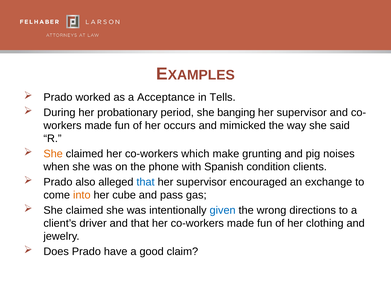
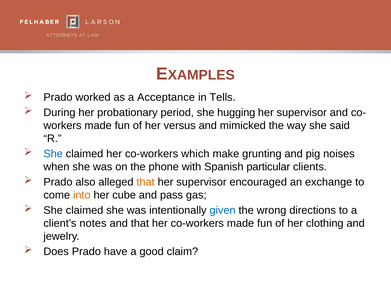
banging: banging -> hugging
occurs: occurs -> versus
She at (53, 154) colour: orange -> blue
condition: condition -> particular
that at (146, 182) colour: blue -> orange
driver: driver -> notes
